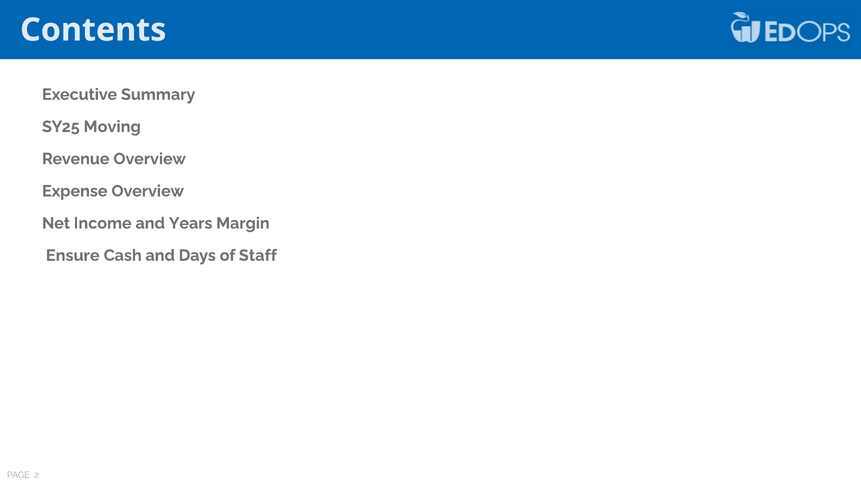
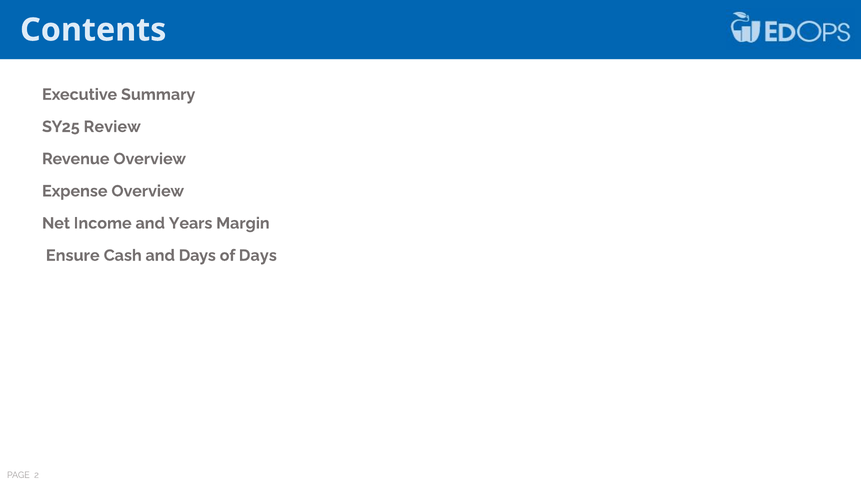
Moving: Moving -> Review
of Staff: Staff -> Days
